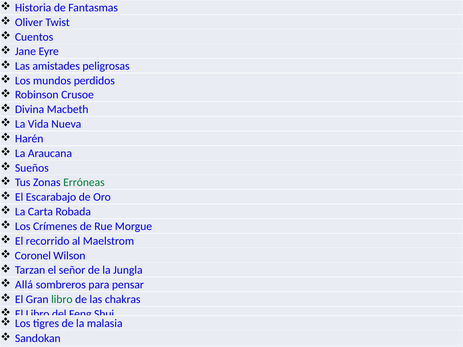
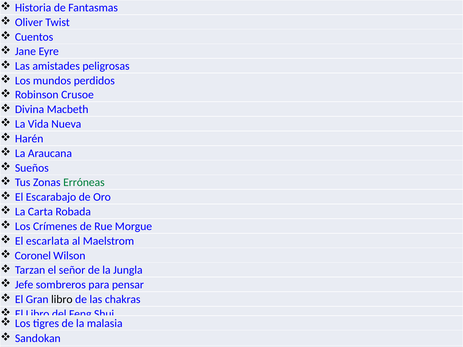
recorrido: recorrido -> escarlata
Allá: Allá -> Jefe
libro at (62, 300) colour: green -> black
